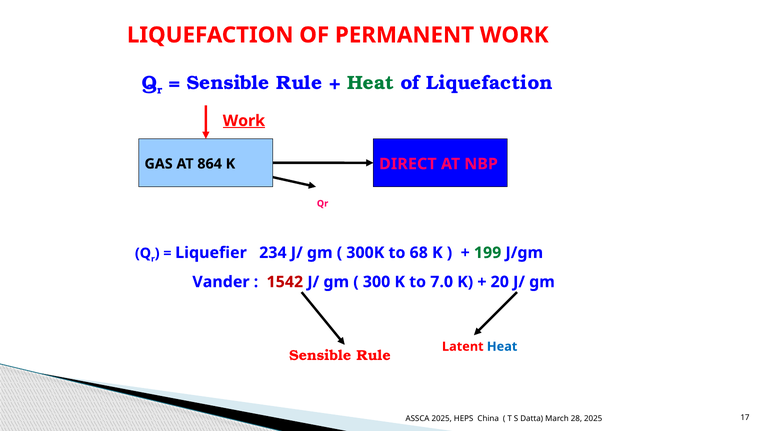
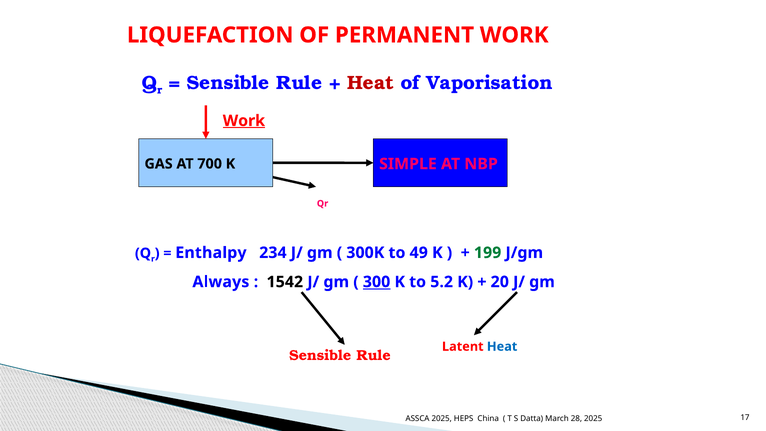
Heat at (371, 83) colour: green -> red
of Liquefaction: Liquefaction -> Vaporisation
864: 864 -> 700
DIRECT: DIRECT -> SIMPLE
Liquefier: Liquefier -> Enthalpy
68: 68 -> 49
Vander: Vander -> Always
1542 colour: red -> black
300 underline: none -> present
7.0: 7.0 -> 5.2
